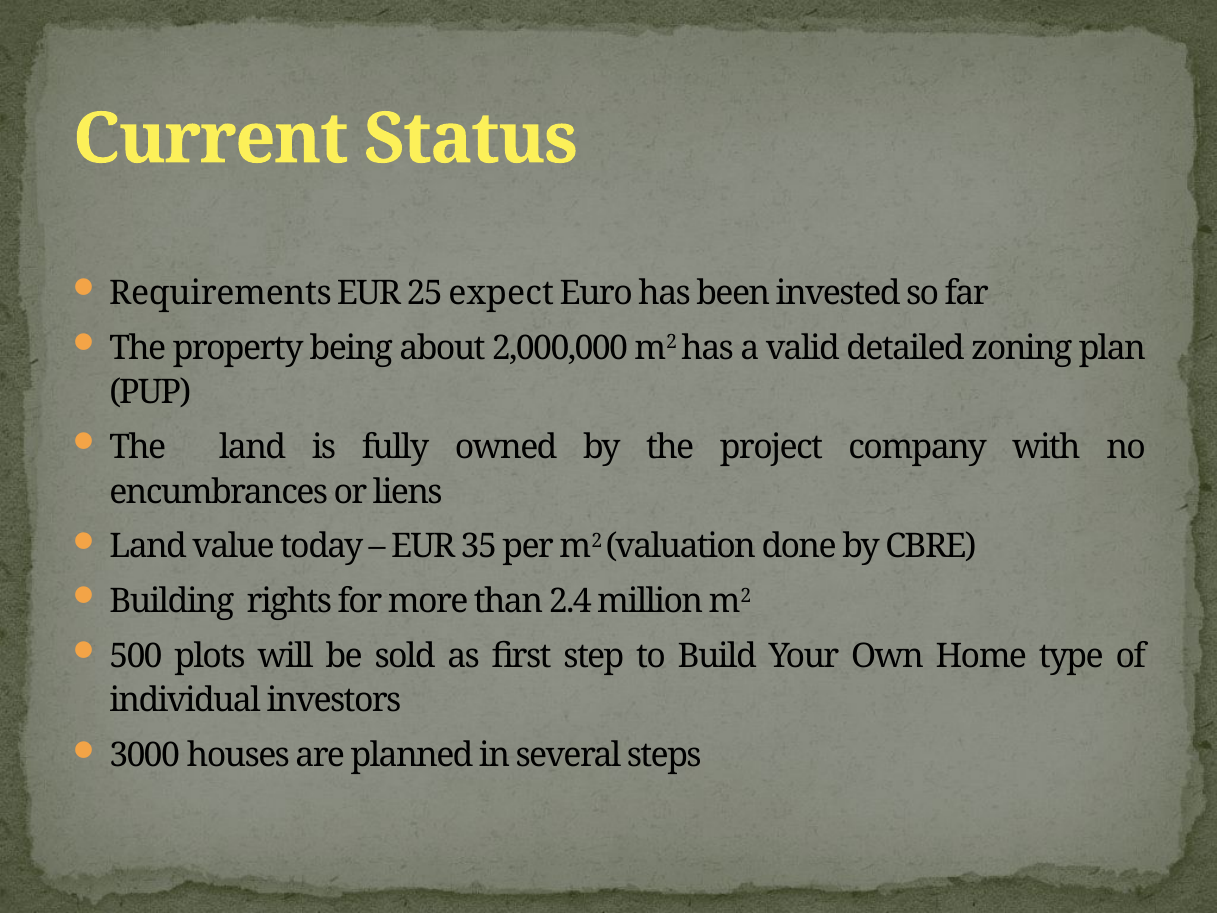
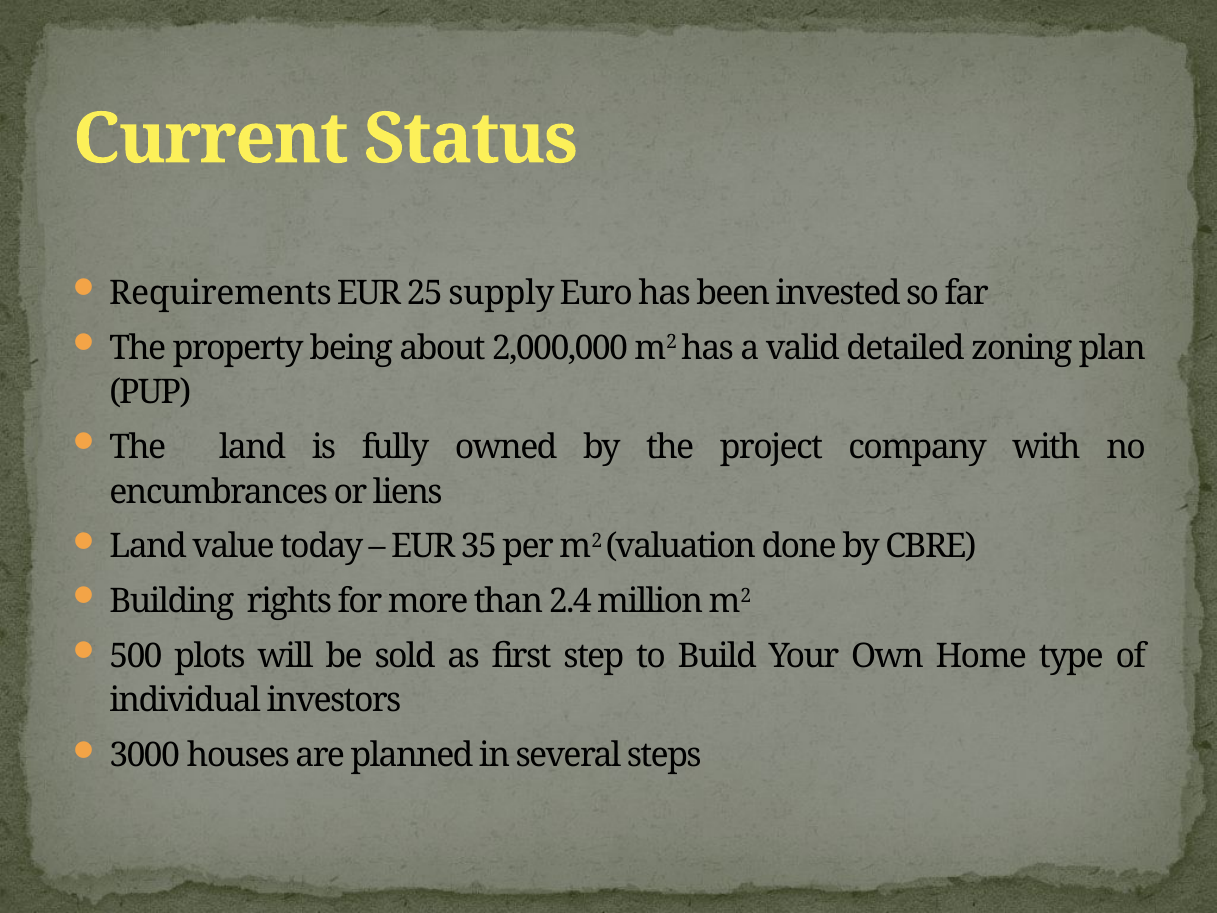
expect: expect -> supply
